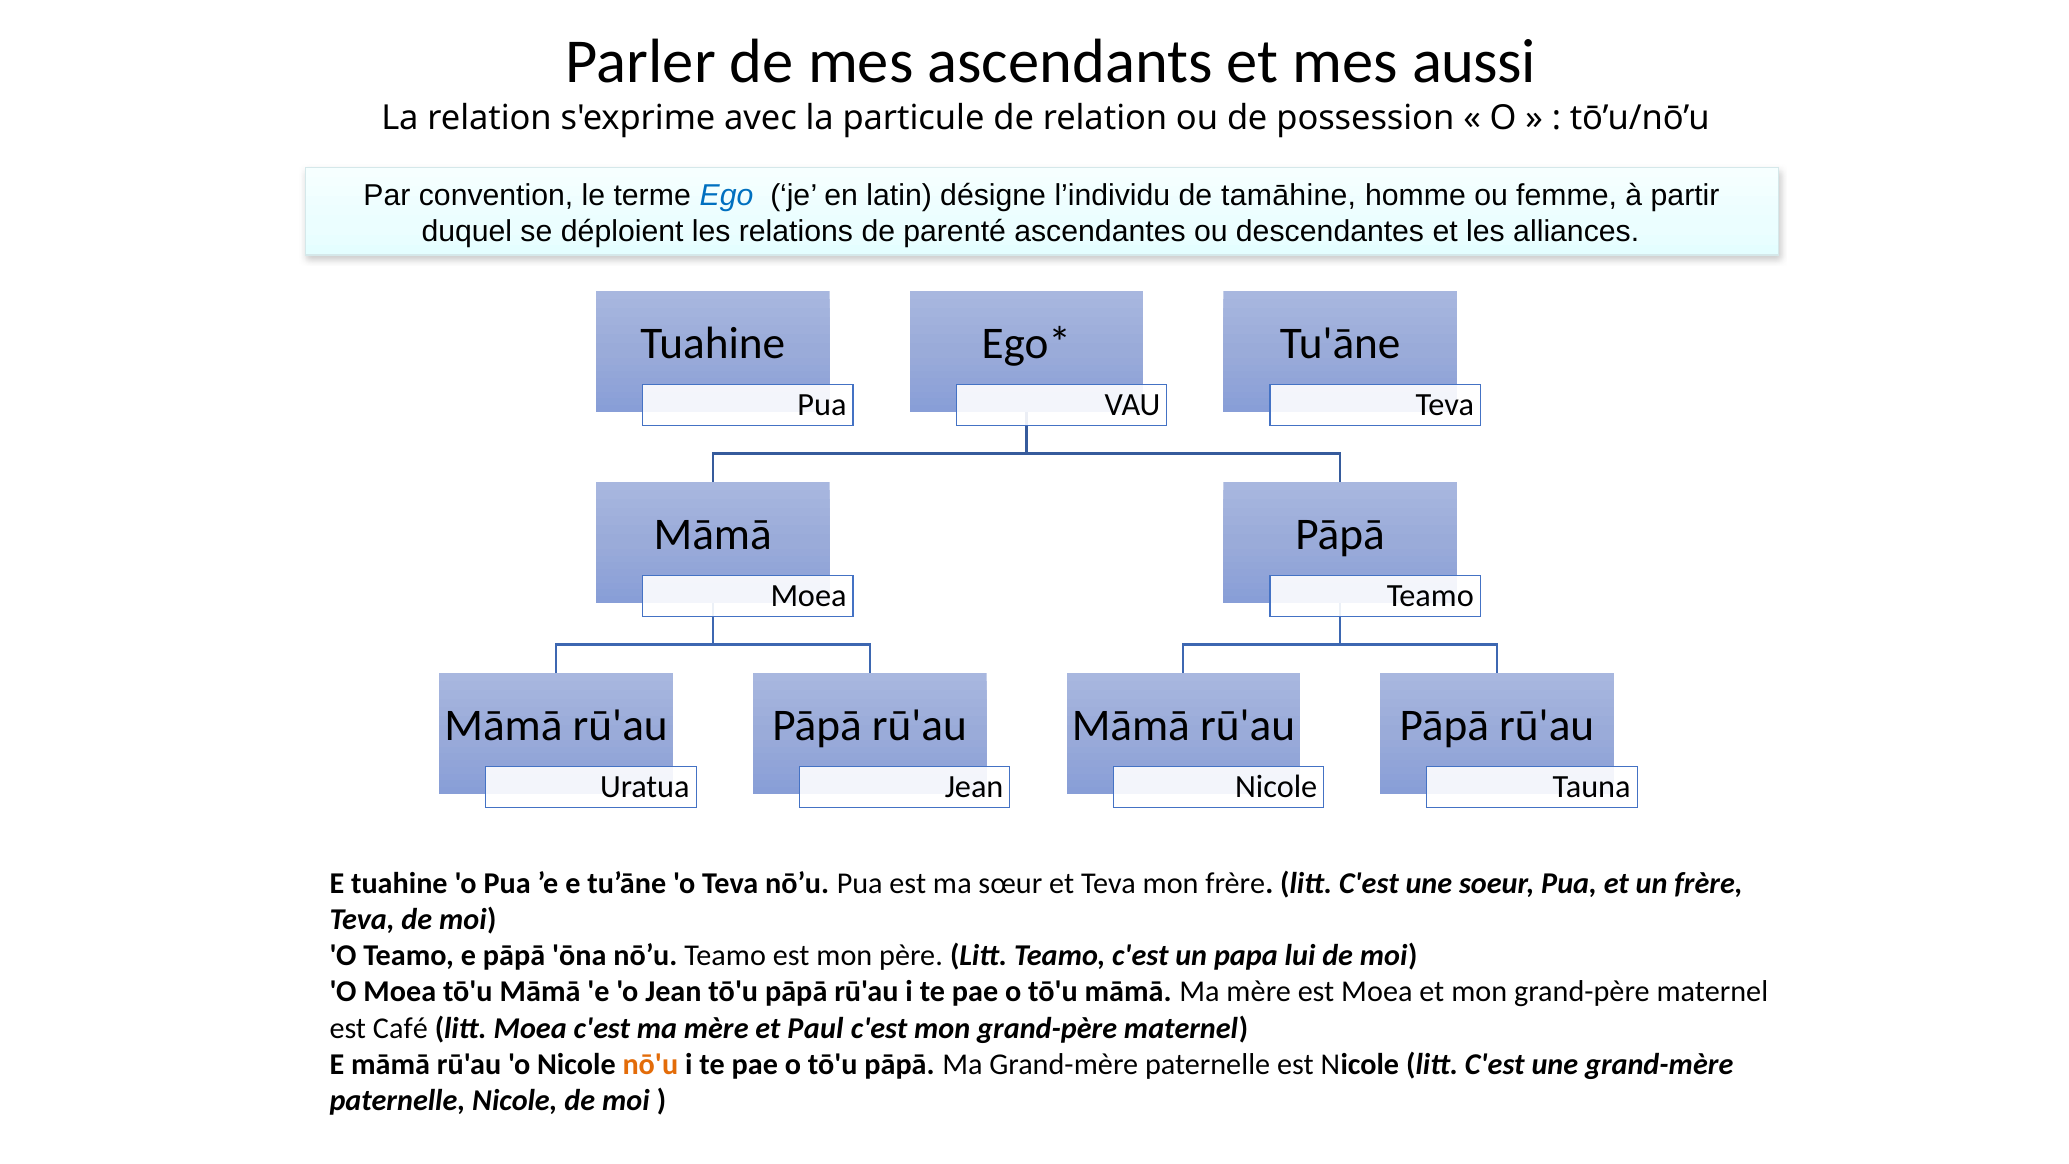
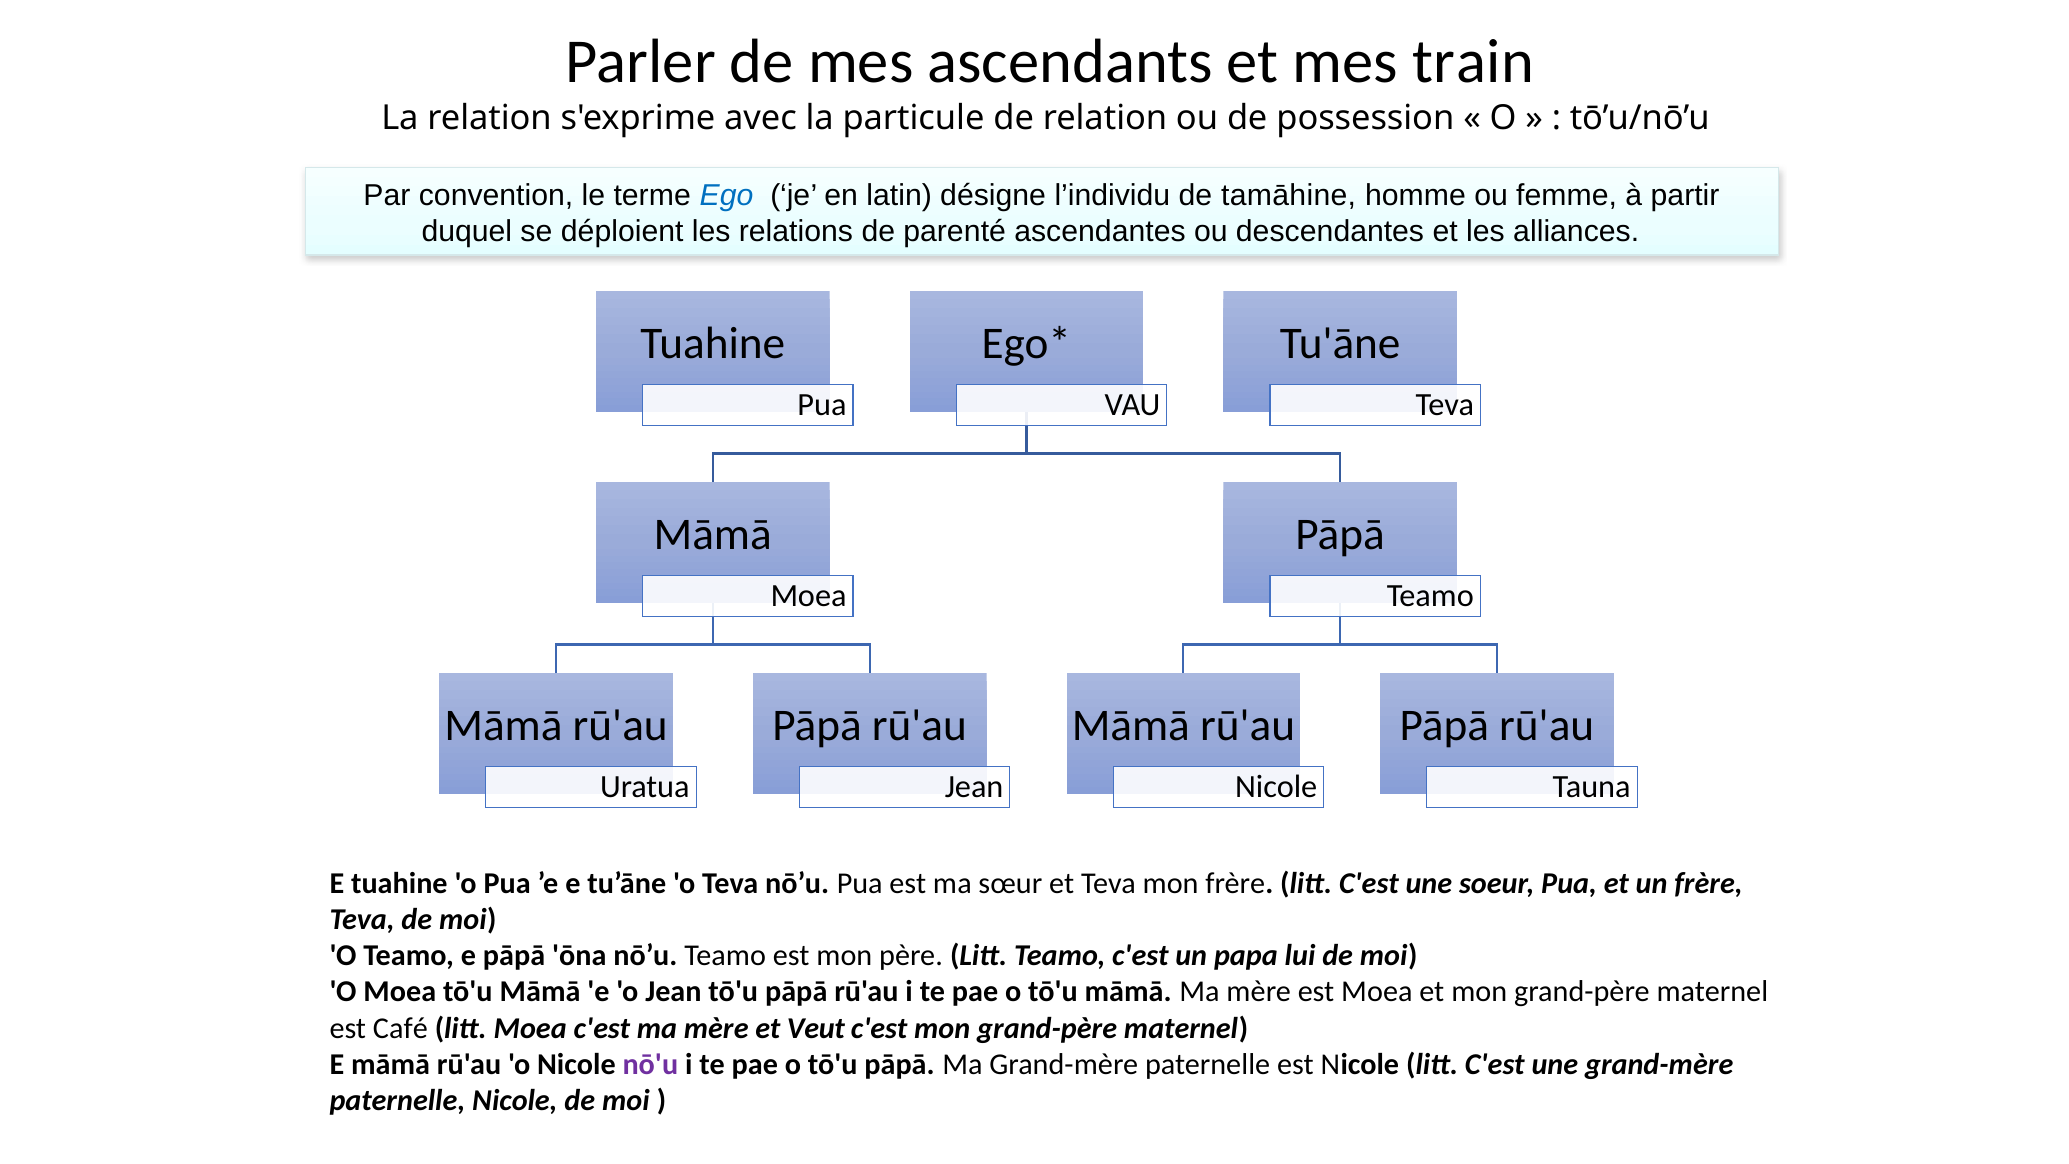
aussi: aussi -> train
Paul: Paul -> Veut
nō'u colour: orange -> purple
